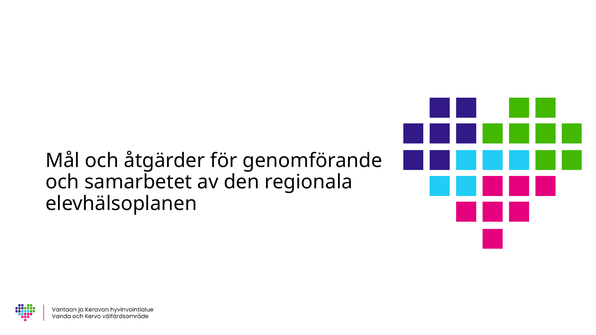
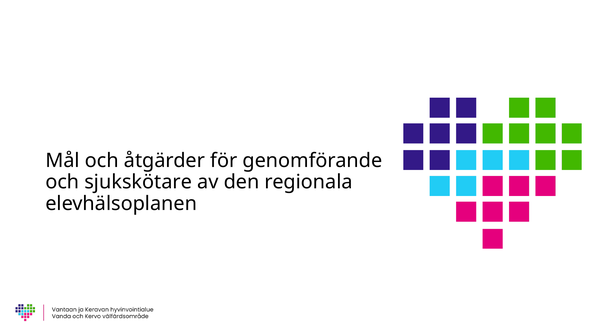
samarbetet: samarbetet -> sjukskötare
